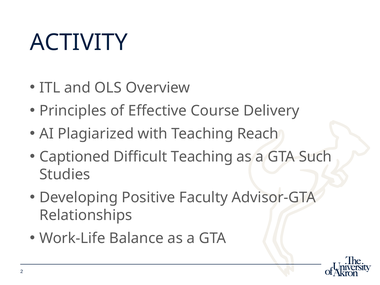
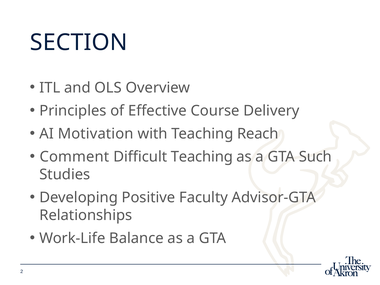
ACTIVITY: ACTIVITY -> SECTION
Plagiarized: Plagiarized -> Motivation
Captioned: Captioned -> Comment
